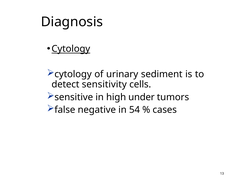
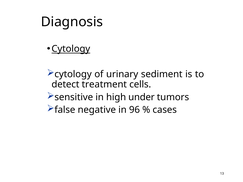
sensitivity: sensitivity -> treatment
54: 54 -> 96
